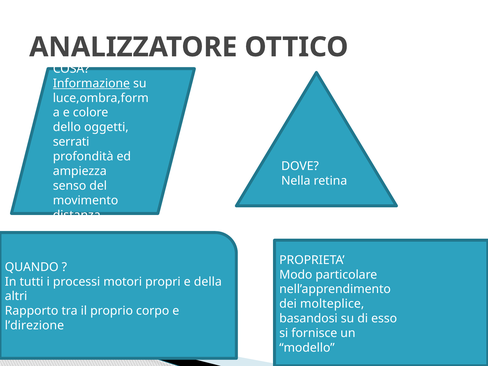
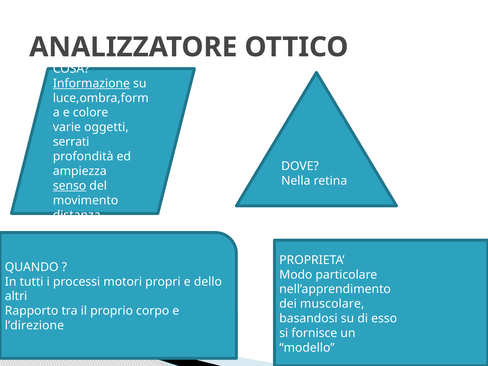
dello: dello -> varie
senso underline: none -> present
della: della -> dello
molteplice: molteplice -> muscolare
